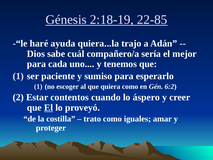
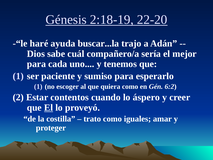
22-85: 22-85 -> 22-20
quiera...la: quiera...la -> buscar...la
